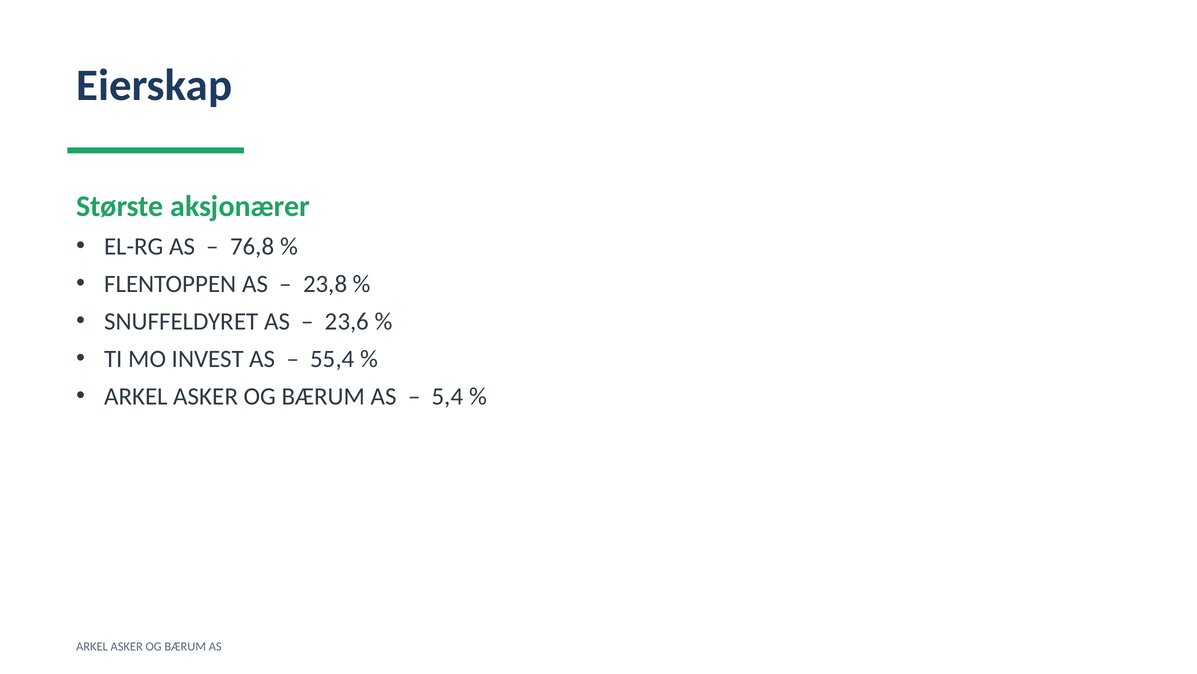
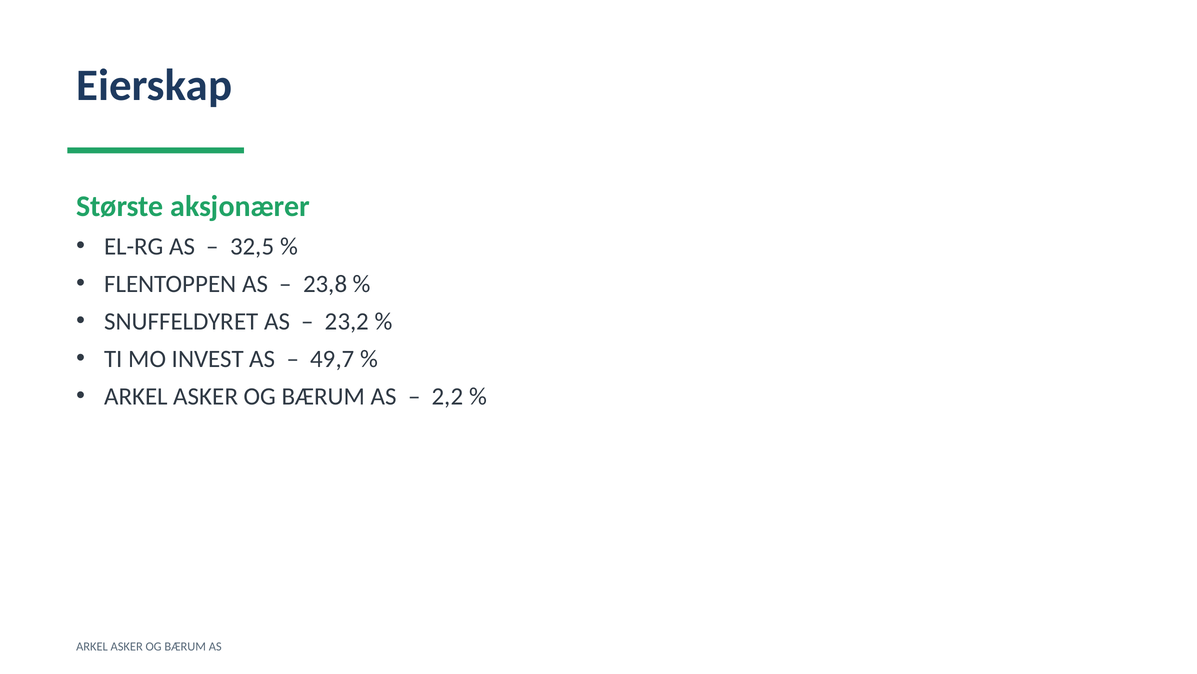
76,8: 76,8 -> 32,5
23,6: 23,6 -> 23,2
55,4: 55,4 -> 49,7
5,4: 5,4 -> 2,2
